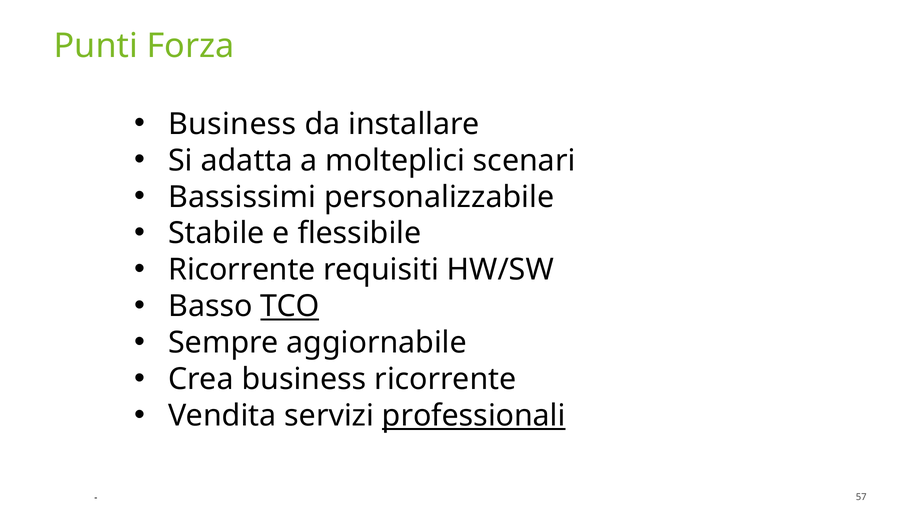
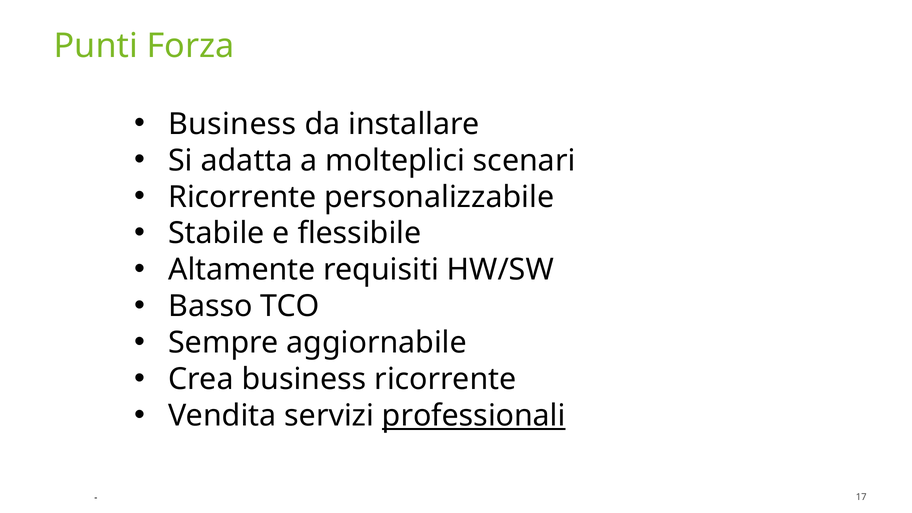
Bassissimi at (242, 197): Bassissimi -> Ricorrente
Ricorrente at (242, 270): Ricorrente -> Altamente
TCO underline: present -> none
57: 57 -> 17
